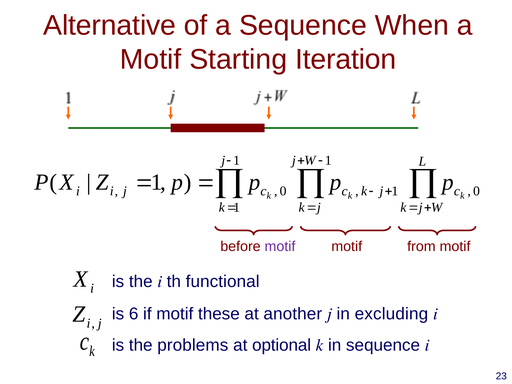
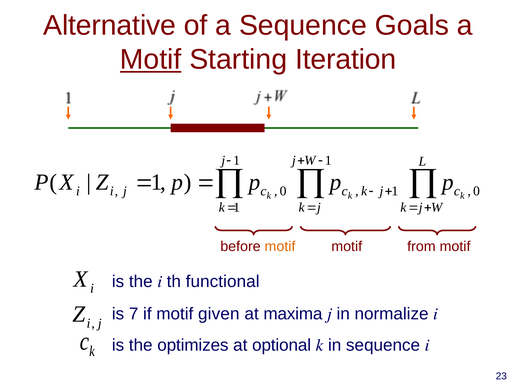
When: When -> Goals
Motif at (151, 60) underline: none -> present
motif at (280, 247) colour: purple -> orange
6: 6 -> 7
these: these -> given
another: another -> maxima
excluding: excluding -> normalize
problems: problems -> optimizes
